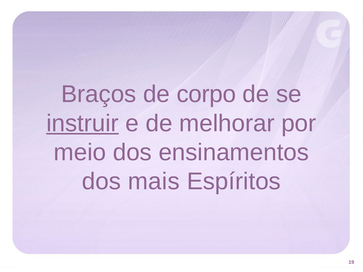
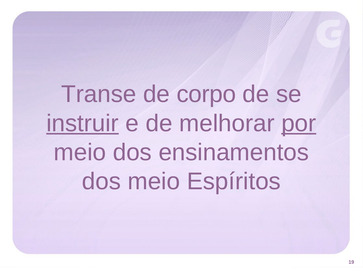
Braços: Braços -> Transe
por underline: none -> present
dos mais: mais -> meio
